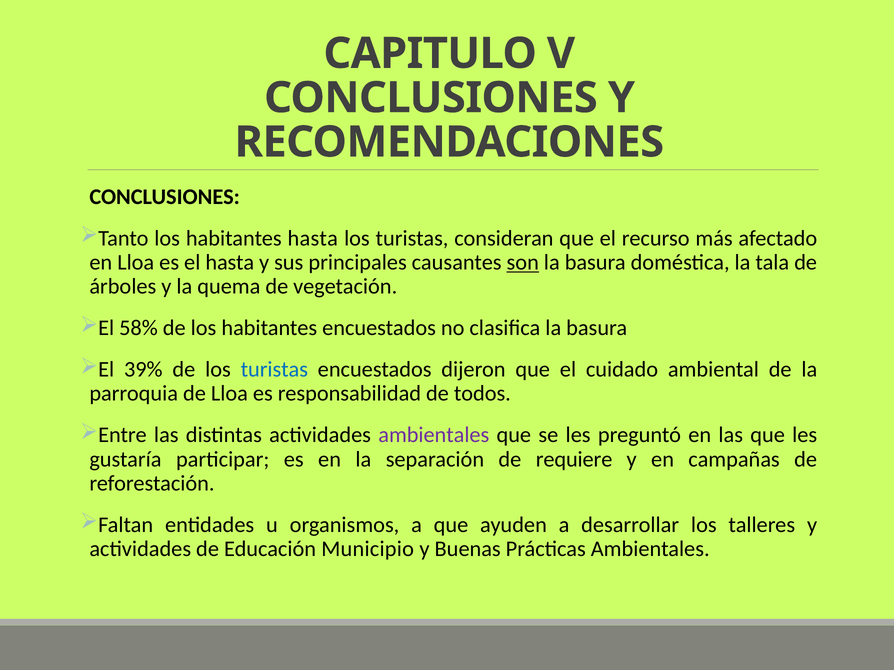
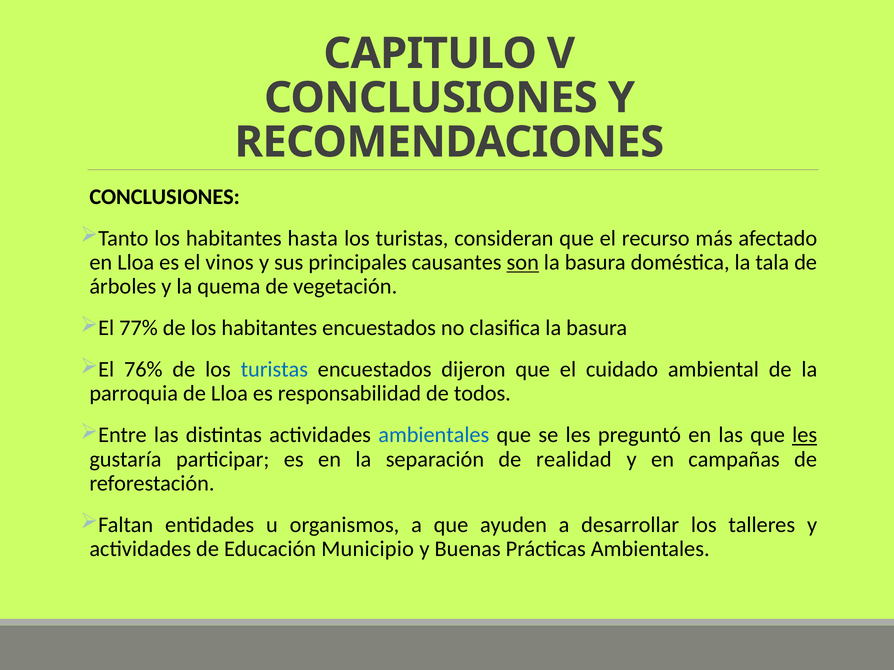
el hasta: hasta -> vinos
58%: 58% -> 77%
39%: 39% -> 76%
ambientales at (434, 435) colour: purple -> blue
les at (805, 435) underline: none -> present
requiere: requiere -> realidad
